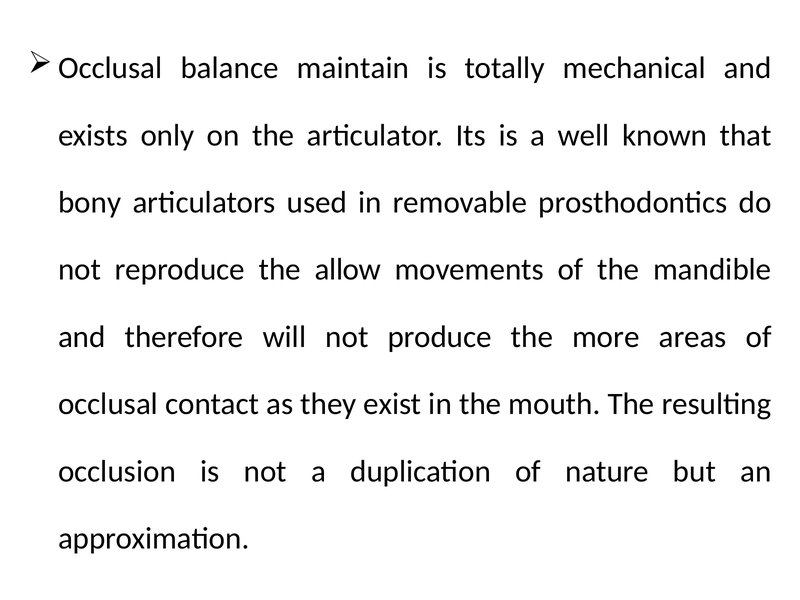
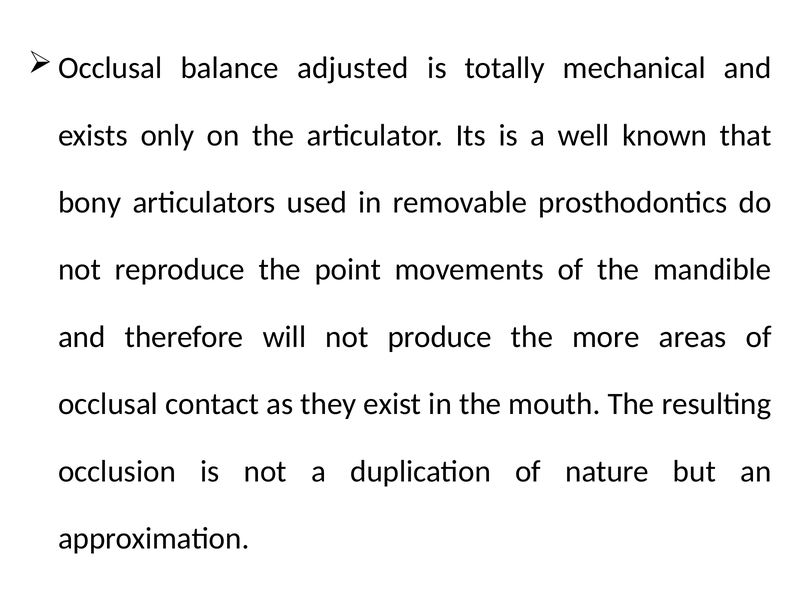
maintain: maintain -> adjusted
allow: allow -> point
